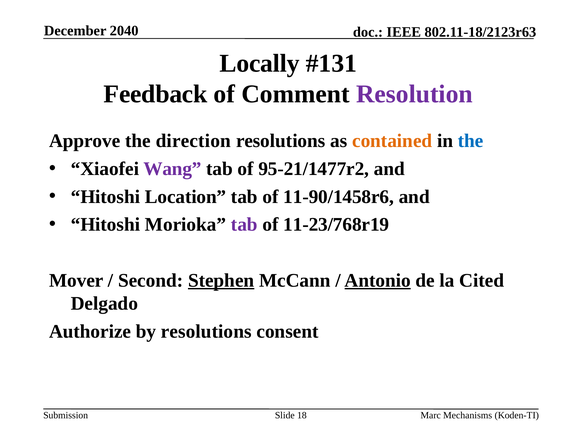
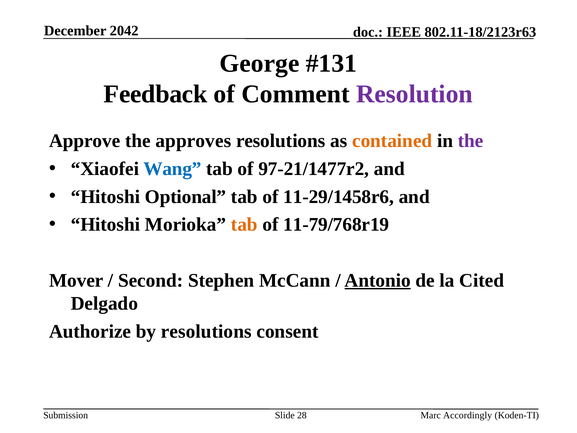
2040: 2040 -> 2042
Locally: Locally -> George
direction: direction -> approves
the at (471, 141) colour: blue -> purple
Wang colour: purple -> blue
95-21/1477r2: 95-21/1477r2 -> 97-21/1477r2
Location: Location -> Optional
11-90/1458r6: 11-90/1458r6 -> 11-29/1458r6
tab at (244, 224) colour: purple -> orange
11-23/768r19: 11-23/768r19 -> 11-79/768r19
Stephen underline: present -> none
18: 18 -> 28
Mechanisms: Mechanisms -> Accordingly
